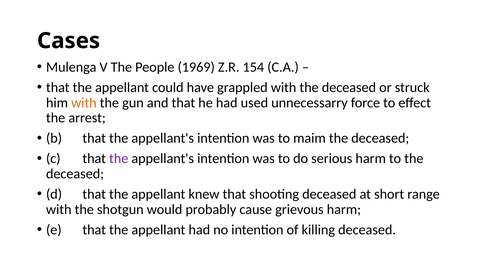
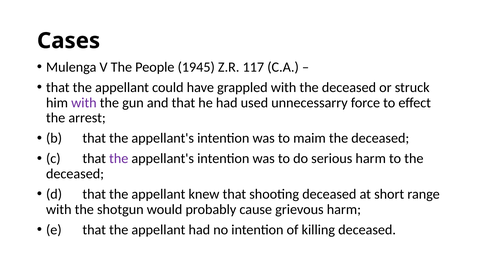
1969: 1969 -> 1945
154: 154 -> 117
with at (84, 103) colour: orange -> purple
